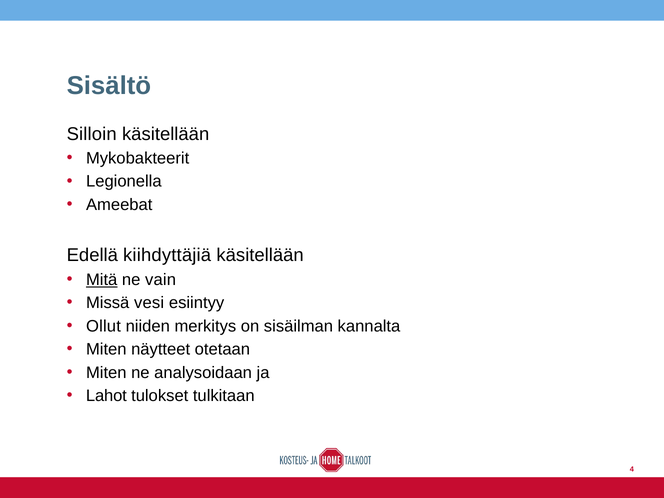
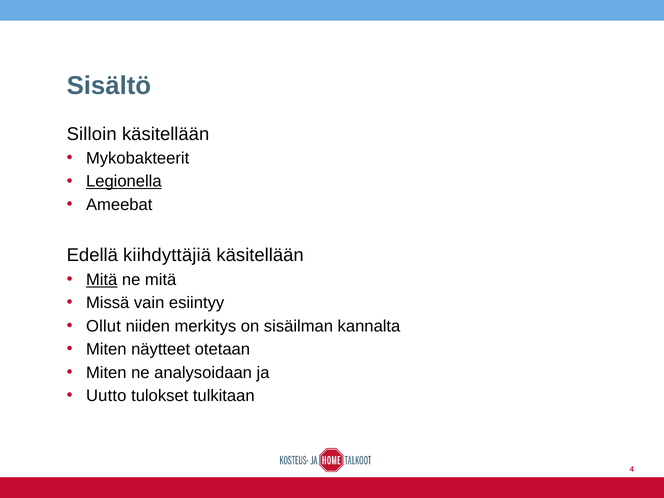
Legionella underline: none -> present
ne vain: vain -> mitä
vesi: vesi -> vain
Lahot: Lahot -> Uutto
